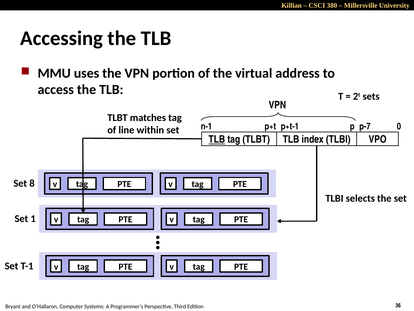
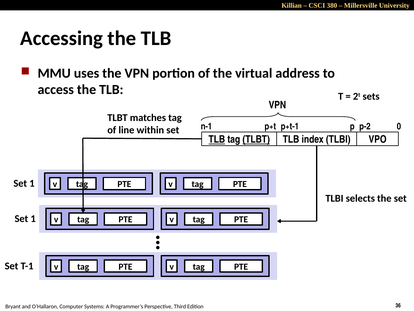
p-7: p-7 -> p-2
TLBT at (256, 139) underline: none -> present
8 at (32, 183): 8 -> 1
